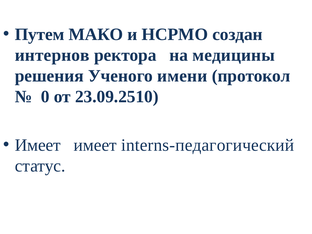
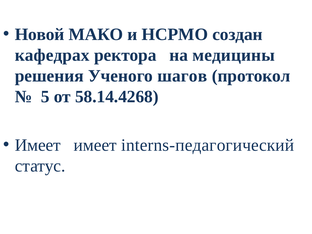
Путем: Путем -> Новой
интернов: интернов -> кафедрах
имени: имени -> шагов
0: 0 -> 5
23.09.2510: 23.09.2510 -> 58.14.4268
